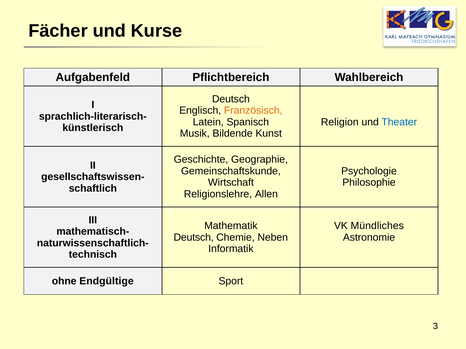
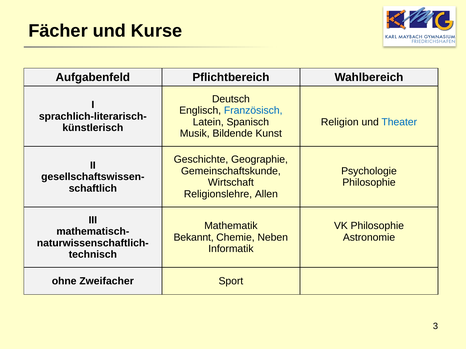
Französisch colour: orange -> blue
VK Mündliches: Mündliches -> Philosophie
Deutsch at (194, 238): Deutsch -> Bekannt
Endgültige: Endgültige -> Zweifacher
